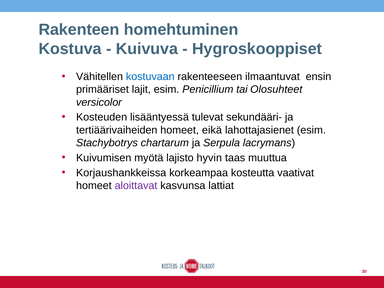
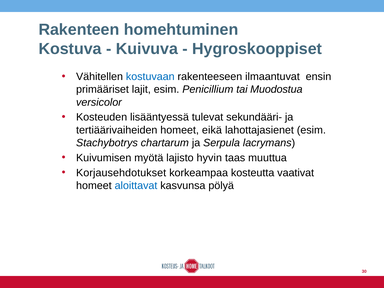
Olosuhteet: Olosuhteet -> Muodostua
Korjaushankkeissa: Korjaushankkeissa -> Korjausehdotukset
aloittavat colour: purple -> blue
lattiat: lattiat -> pölyä
